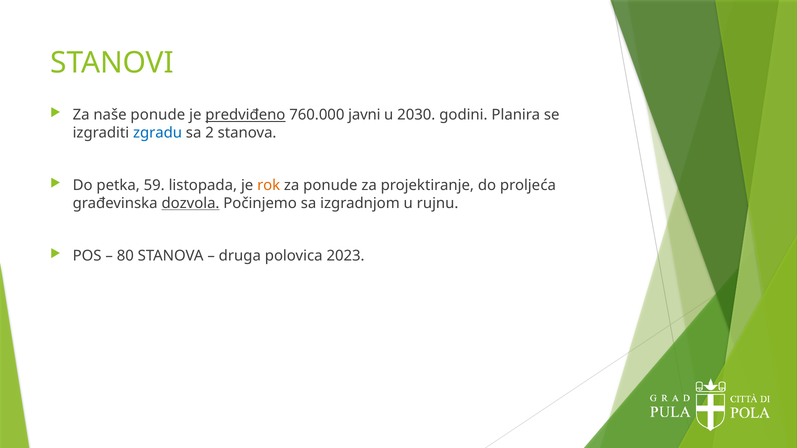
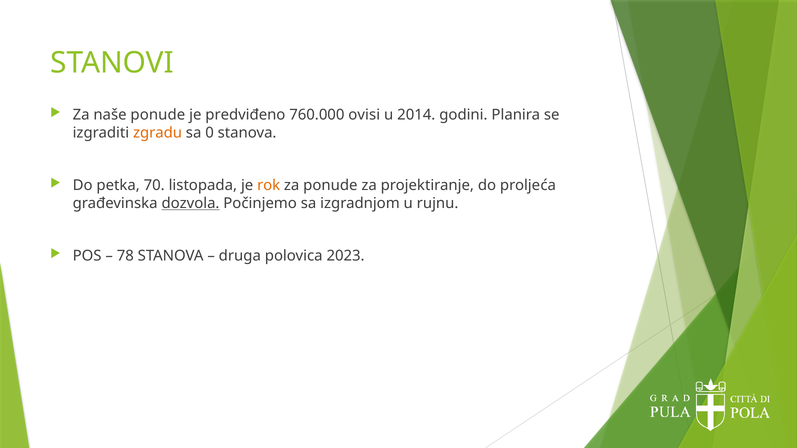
predviđeno underline: present -> none
javni: javni -> ovisi
2030: 2030 -> 2014
zgradu colour: blue -> orange
2: 2 -> 0
59: 59 -> 70
80: 80 -> 78
